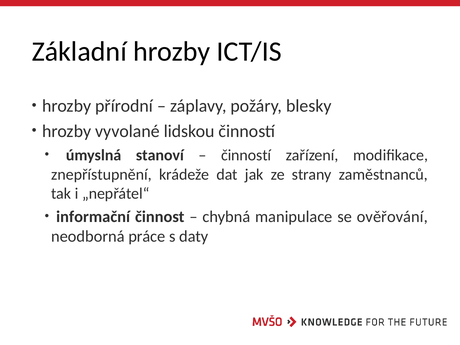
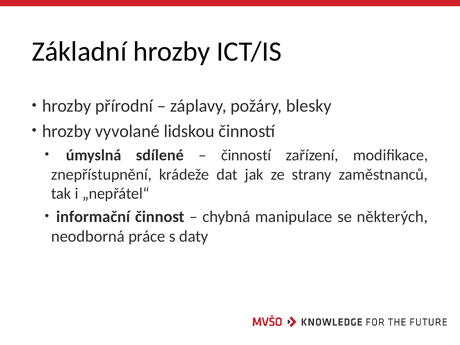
stanoví: stanoví -> sdílené
ověřování: ověřování -> některých
